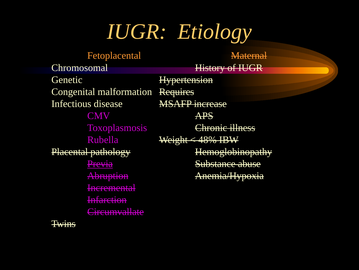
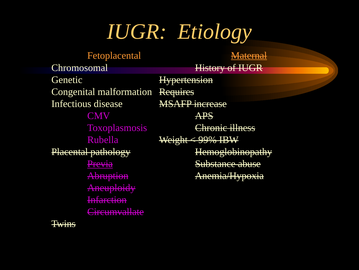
Maternal underline: none -> present
48%: 48% -> 99%
Incremental: Incremental -> Aneuploidy
